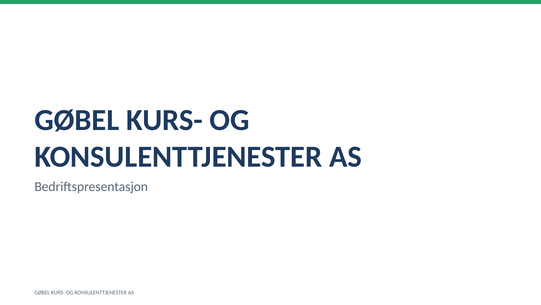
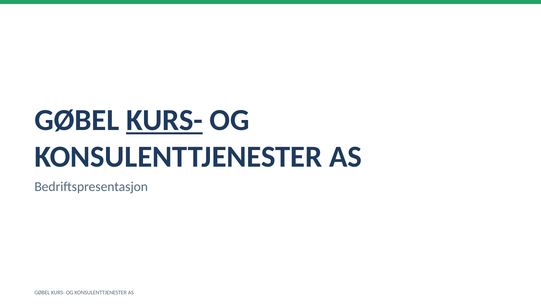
KURS- at (164, 120) underline: none -> present
